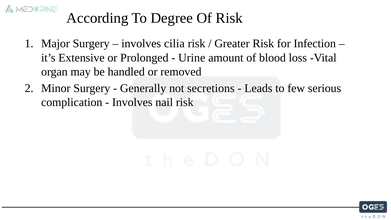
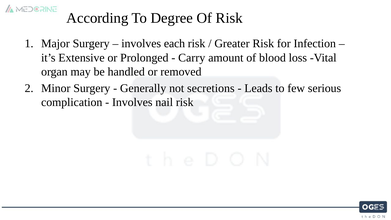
cilia: cilia -> each
Urine: Urine -> Carry
